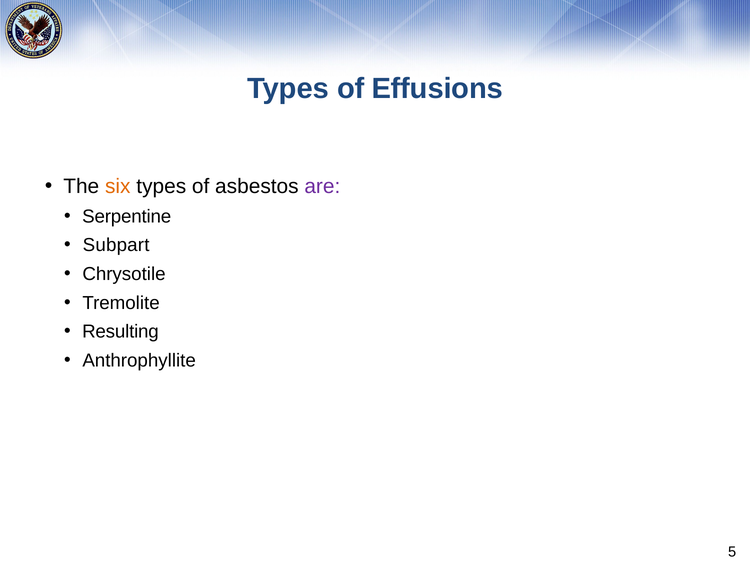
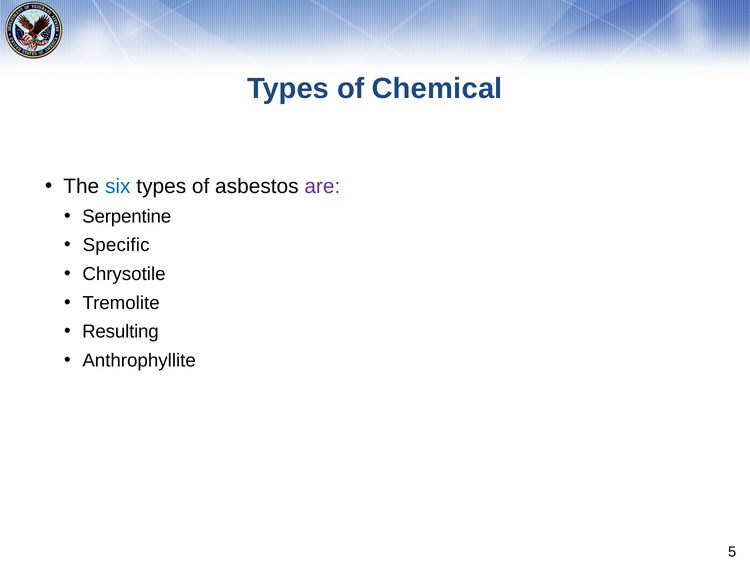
Effusions: Effusions -> Chemical
six colour: orange -> blue
Subpart: Subpart -> Specific
